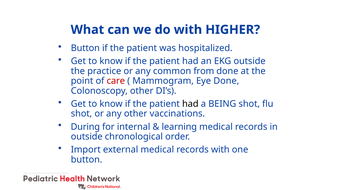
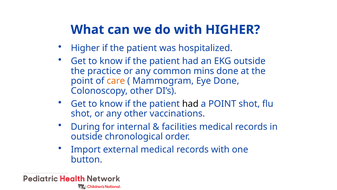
Button at (85, 48): Button -> Higher
from: from -> mins
care colour: red -> orange
a BEING: BEING -> POINT
learning: learning -> facilities
